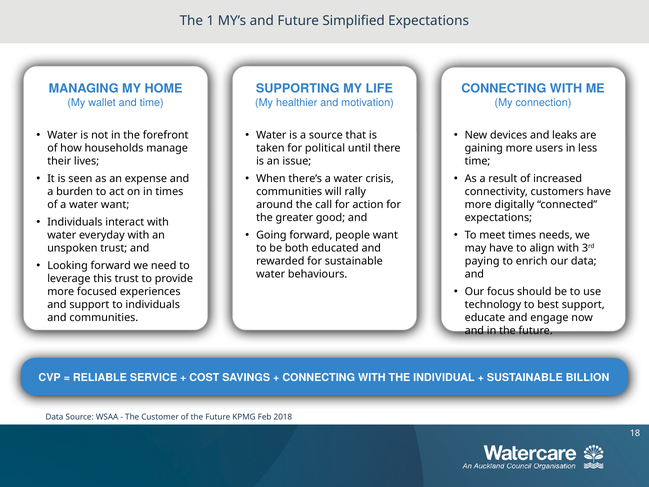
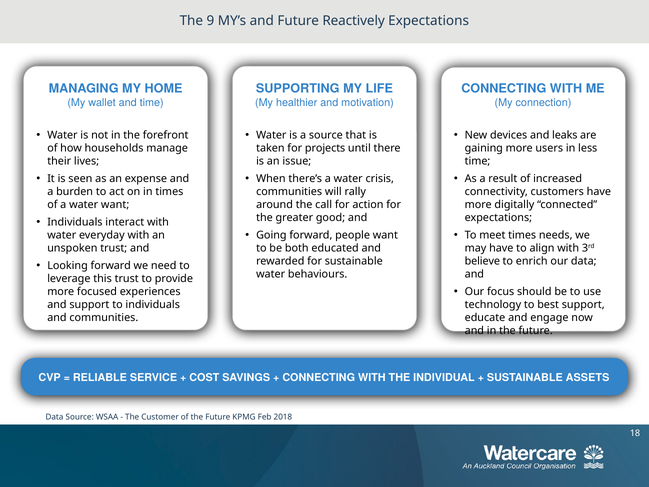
1: 1 -> 9
Simplified: Simplified -> Reactively
political: political -> projects
paying: paying -> believe
BILLION: BILLION -> ASSETS
